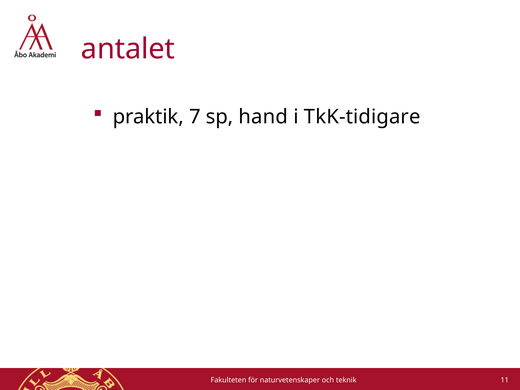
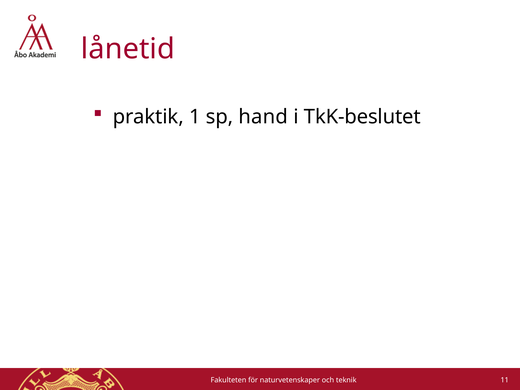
antalet: antalet -> lånetid
7: 7 -> 1
TkK-tidigare: TkK-tidigare -> TkK-beslutet
